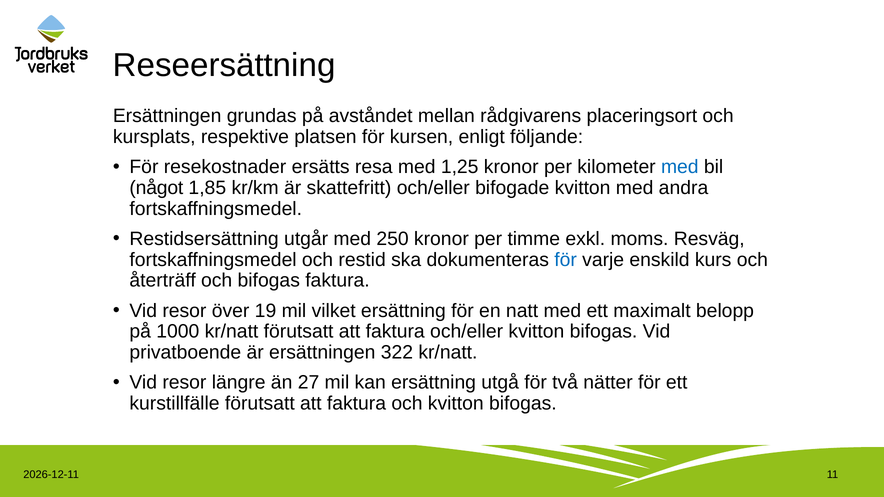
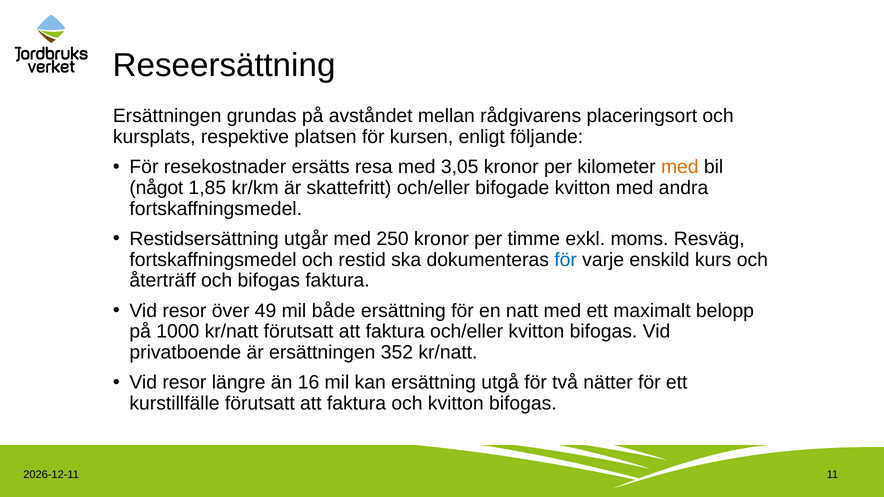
1,25: 1,25 -> 3,05
med at (680, 167) colour: blue -> orange
19: 19 -> 49
vilket: vilket -> både
322: 322 -> 352
27: 27 -> 16
